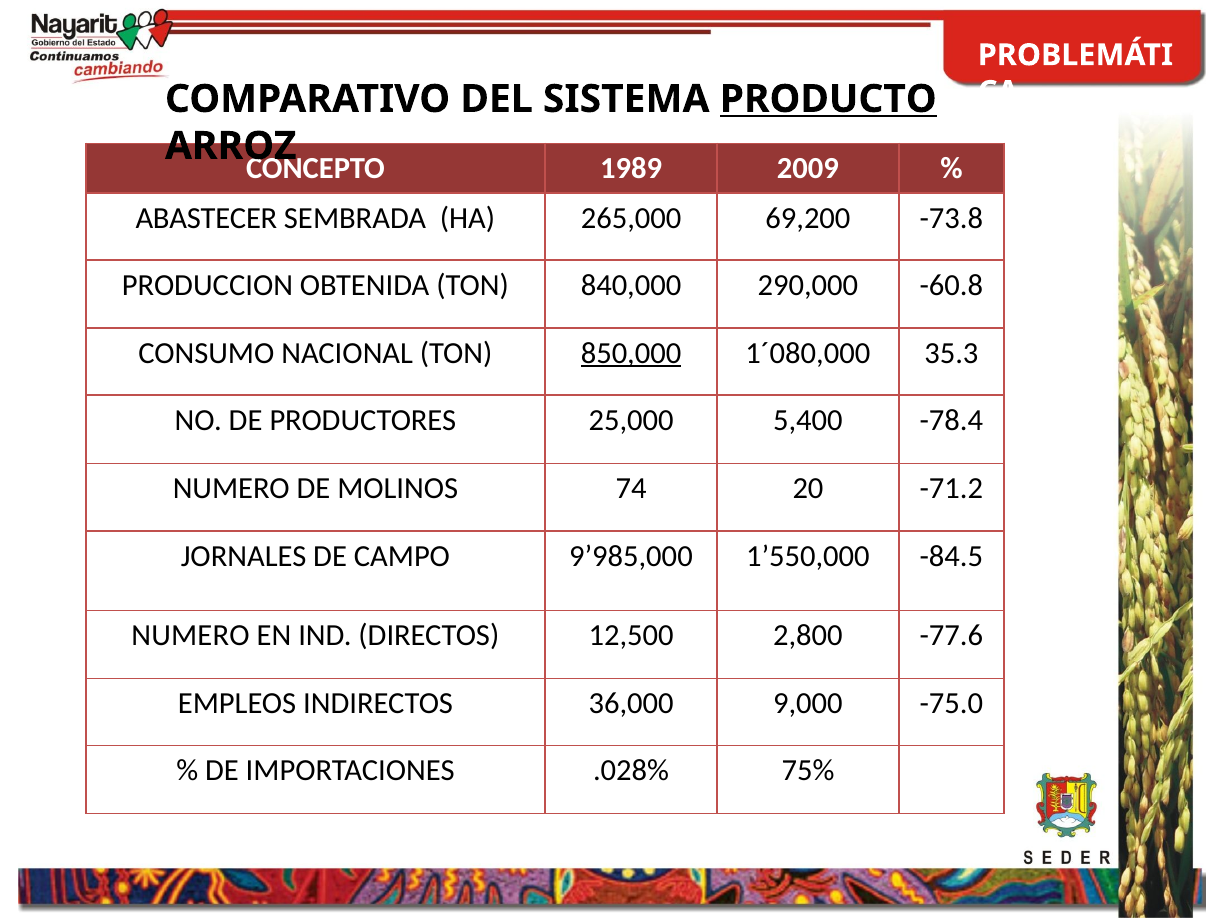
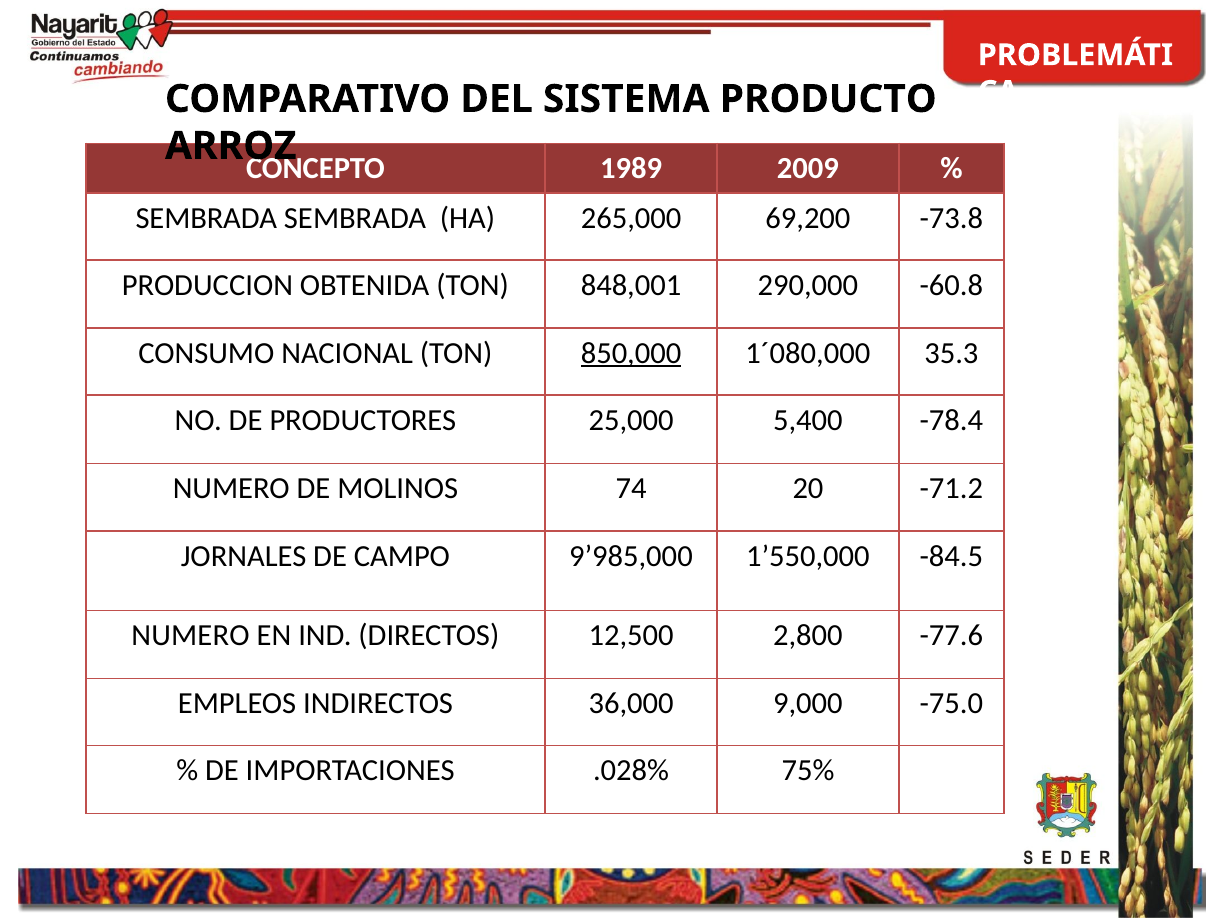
PRODUCTO underline: present -> none
ABASTECER at (206, 218): ABASTECER -> SEMBRADA
840,000: 840,000 -> 848,001
